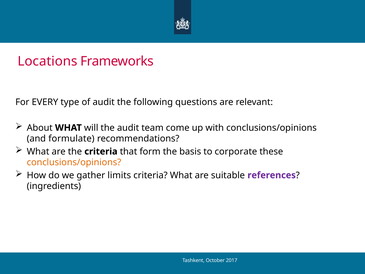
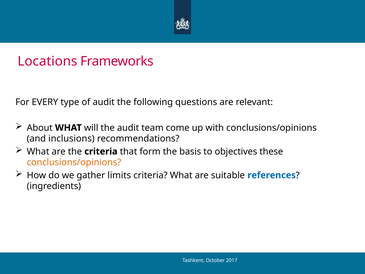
formulate: formulate -> inclusions
corporate: corporate -> objectives
references colour: purple -> blue
